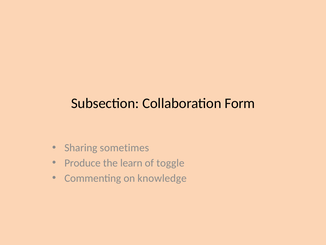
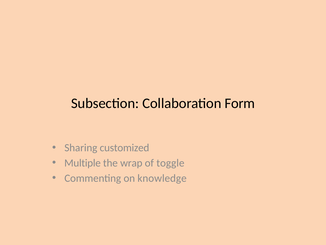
sometimes: sometimes -> customized
Produce: Produce -> Multiple
learn: learn -> wrap
